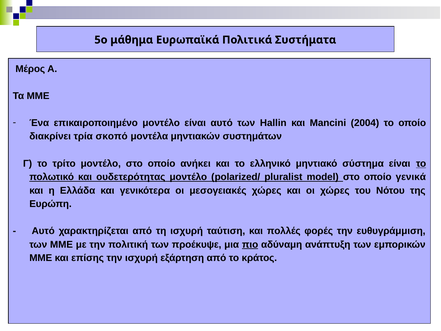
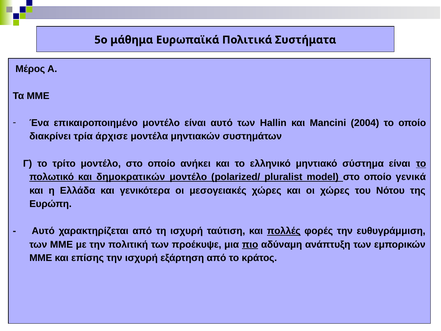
σκοπό: σκοπό -> άρχισε
ουδετερότητας: ουδετερότητας -> δημοκρατικών
πολλές underline: none -> present
